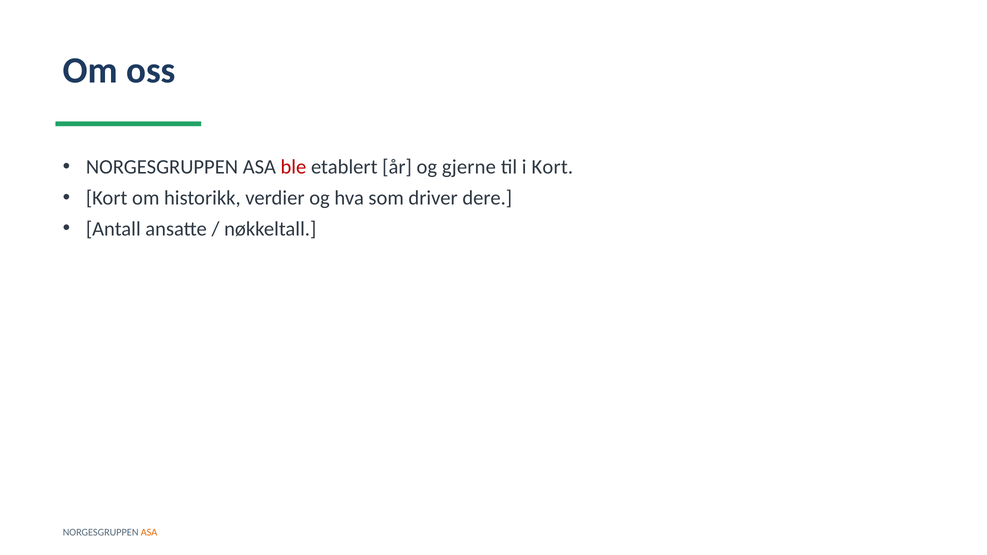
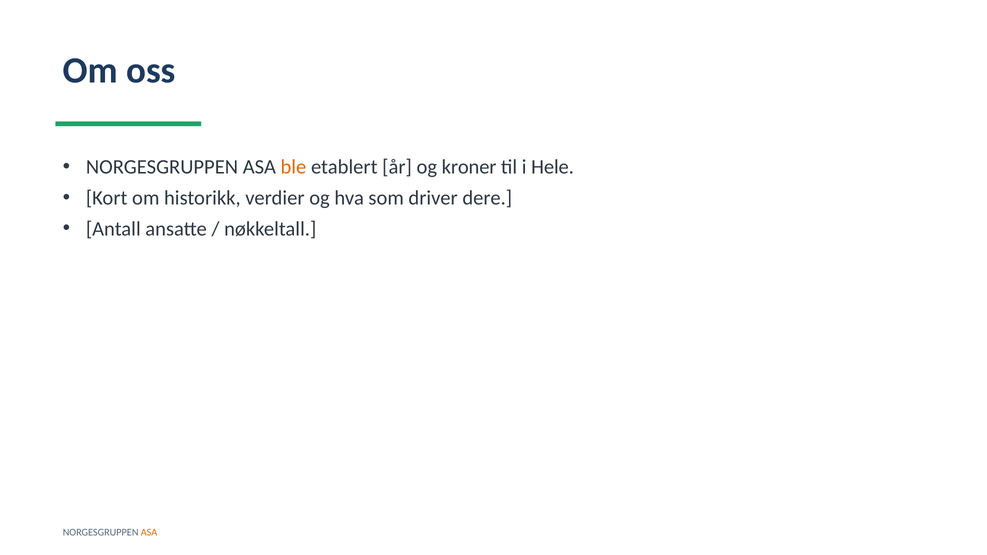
ble colour: red -> orange
gjerne: gjerne -> kroner
i Kort: Kort -> Hele
